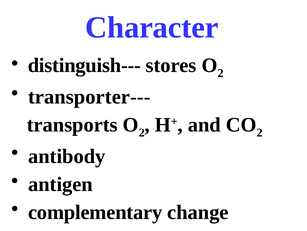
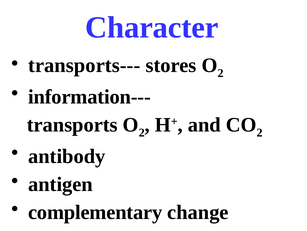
distinguish---: distinguish--- -> transports---
transporter---: transporter--- -> information---
